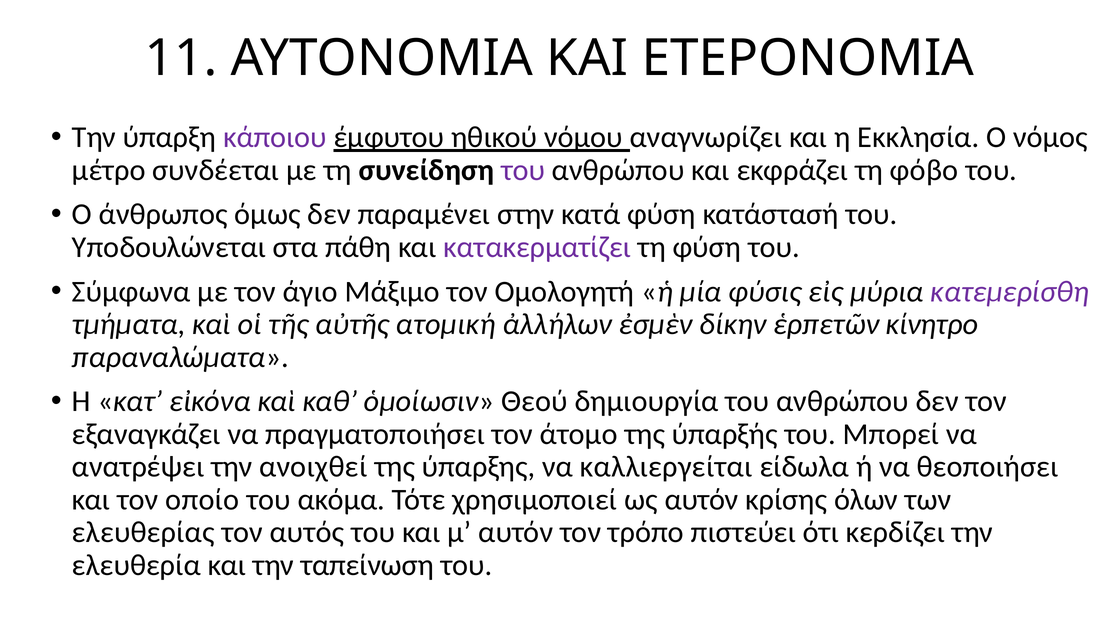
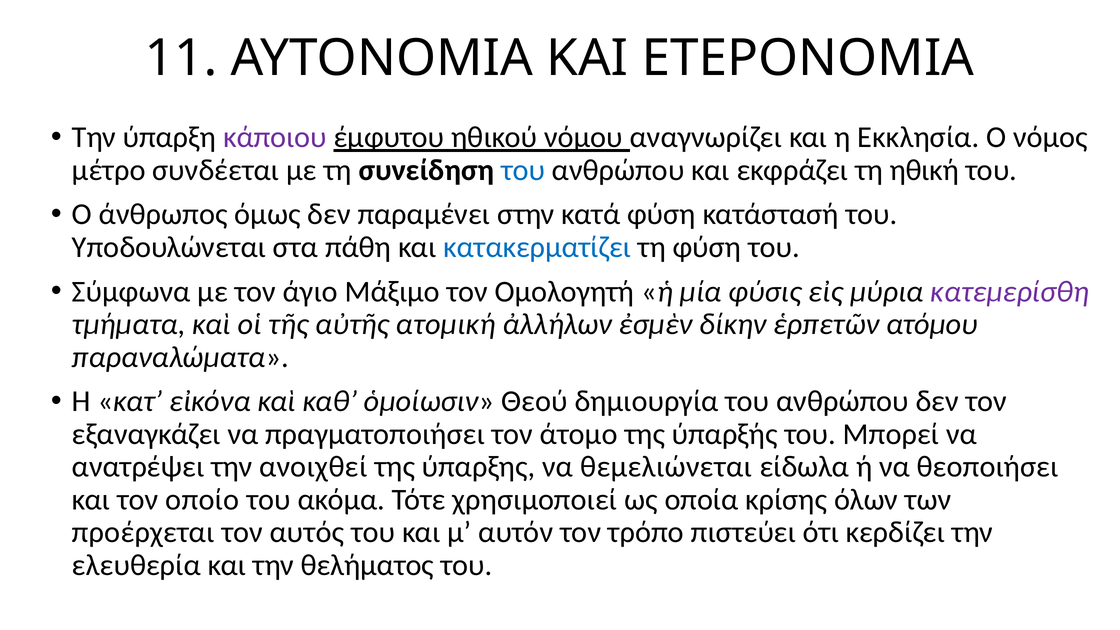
του at (523, 170) colour: purple -> blue
φόβο: φόβο -> ηθική
κατακερματίζει colour: purple -> blue
κίνητρο: κίνητρο -> ατόμου
καλλιεργείται: καλλιεργείται -> θεμελιώνεται
ως αυτόν: αυτόν -> οποία
ελευθερίας: ελευθερίας -> προέρχεται
ταπείνωση: ταπείνωση -> θελήματος
